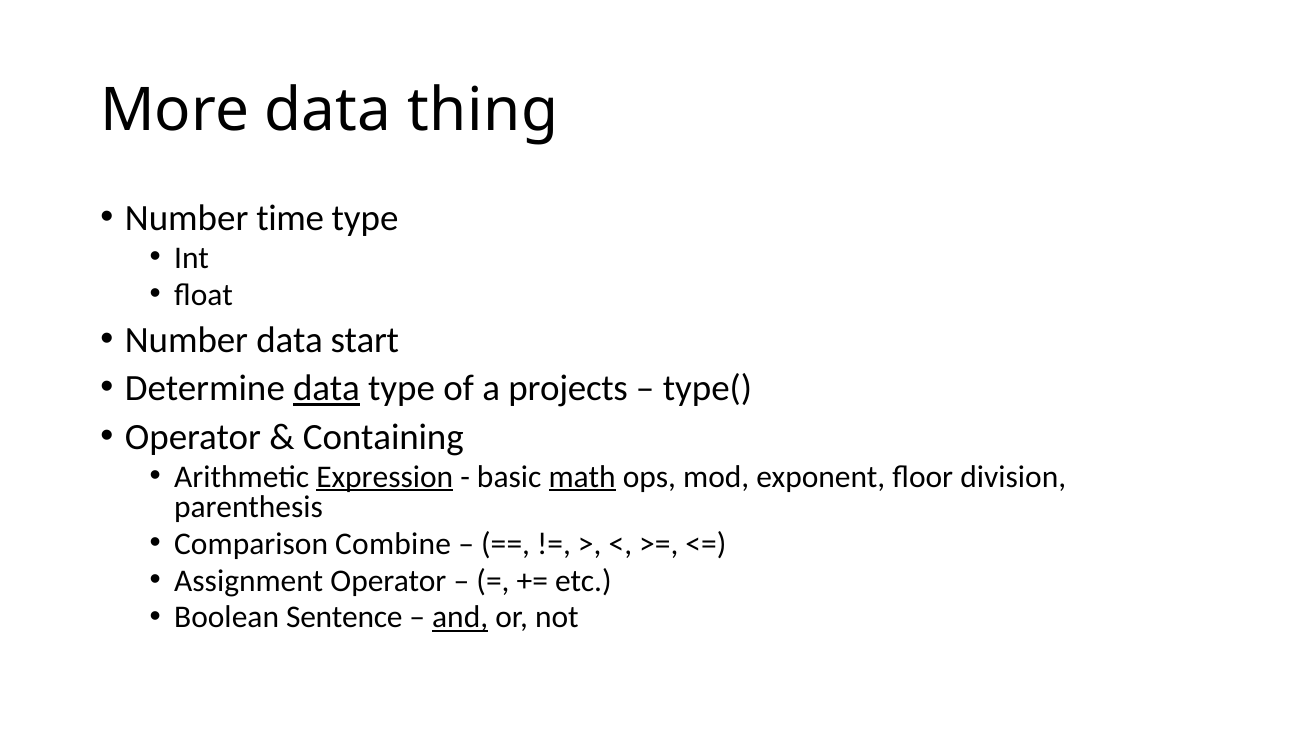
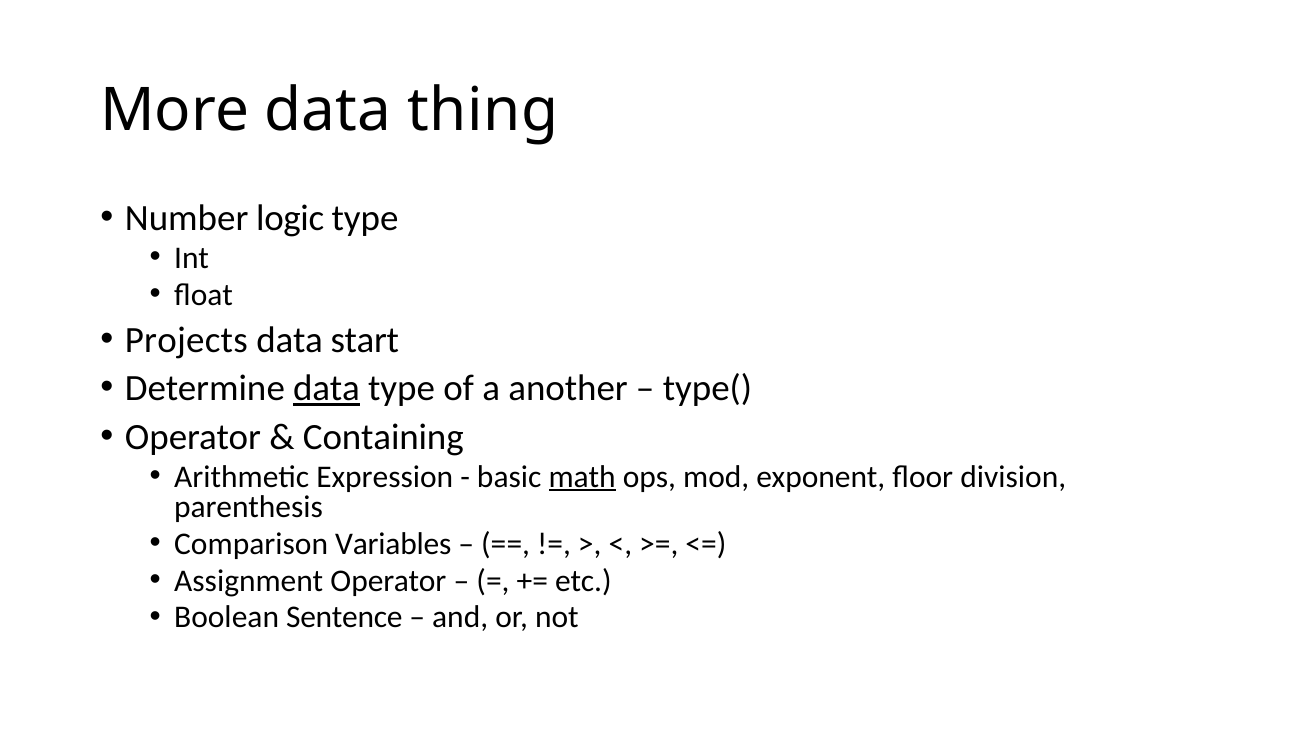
time: time -> logic
Number at (186, 340): Number -> Projects
projects: projects -> another
Expression underline: present -> none
Combine: Combine -> Variables
and underline: present -> none
